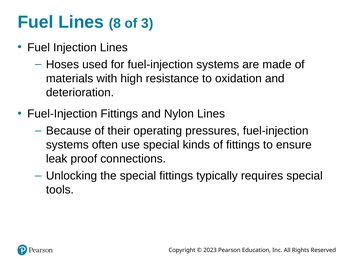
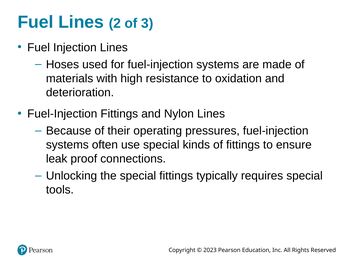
8: 8 -> 2
